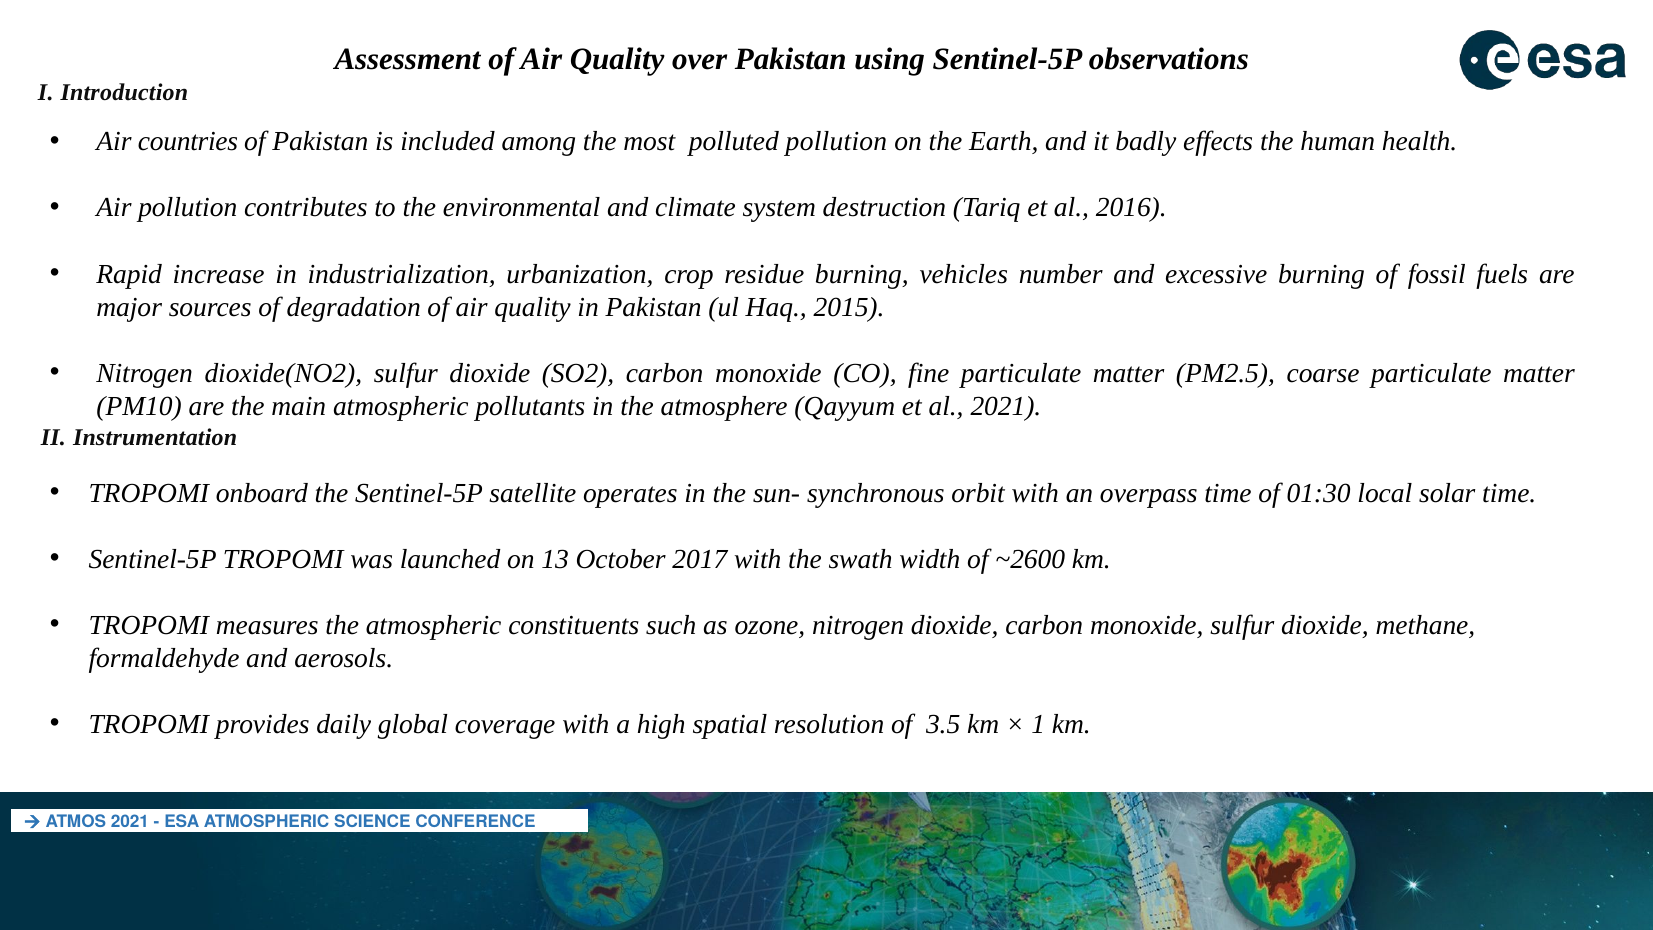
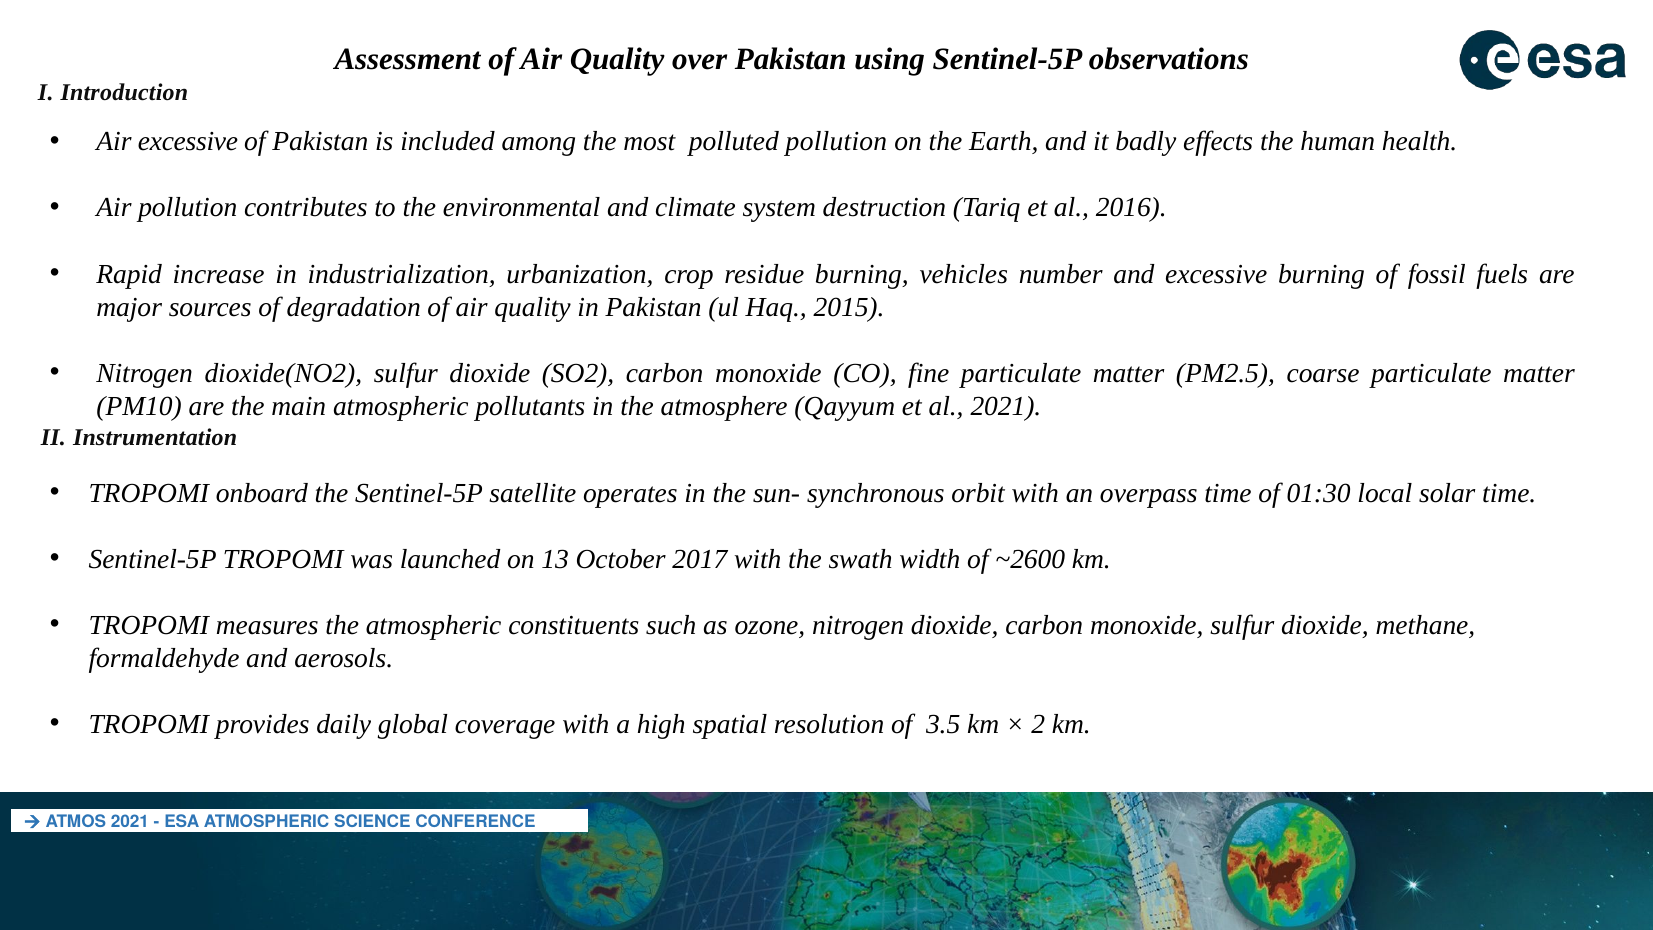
Air countries: countries -> excessive
1: 1 -> 2
